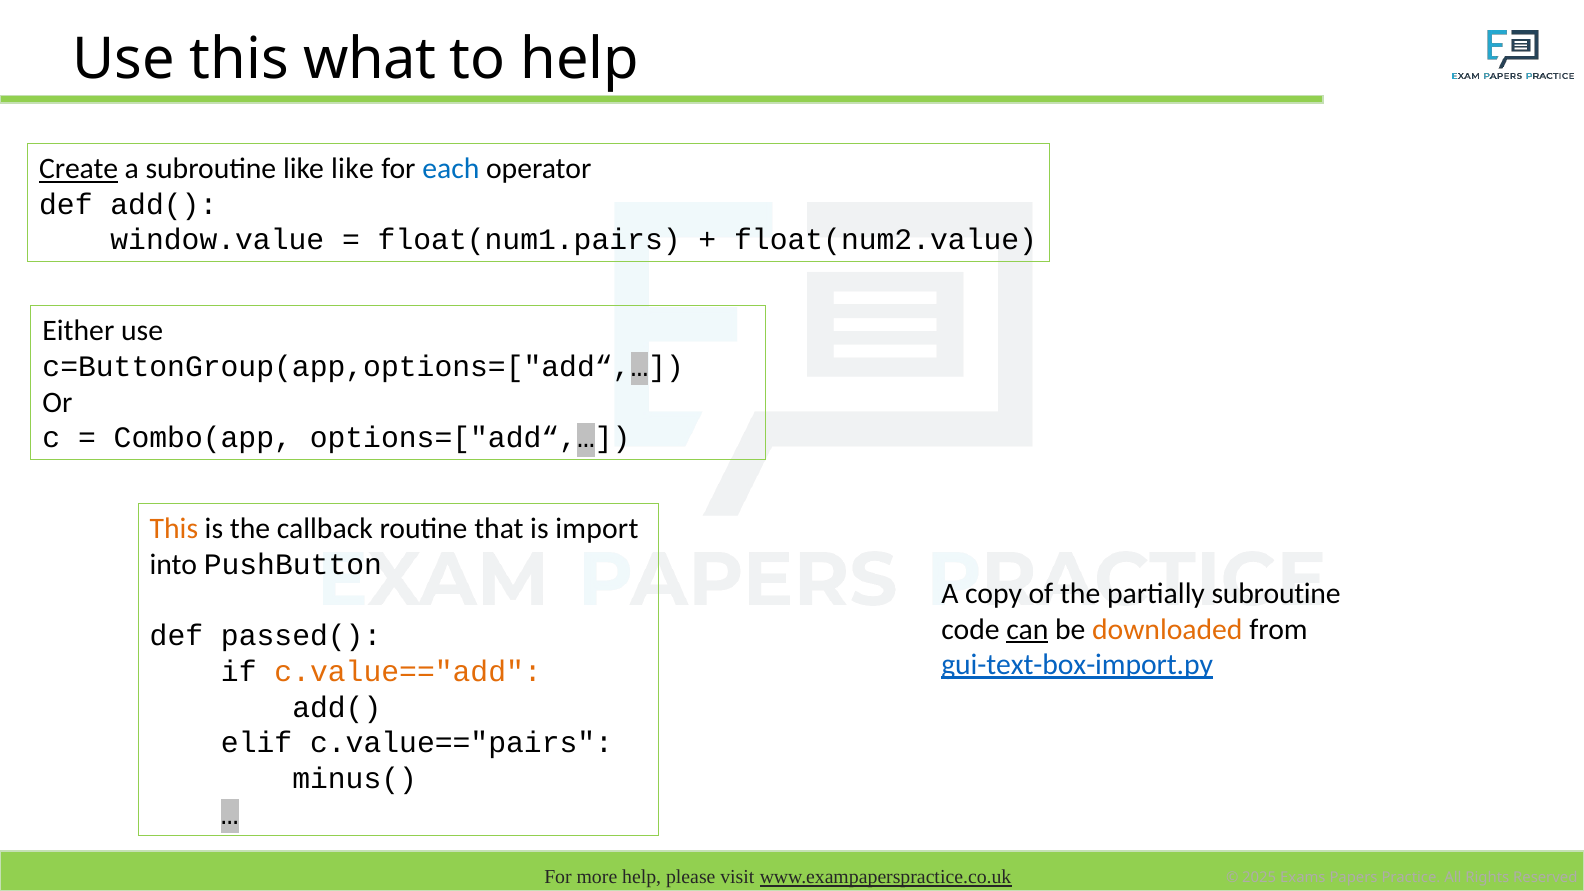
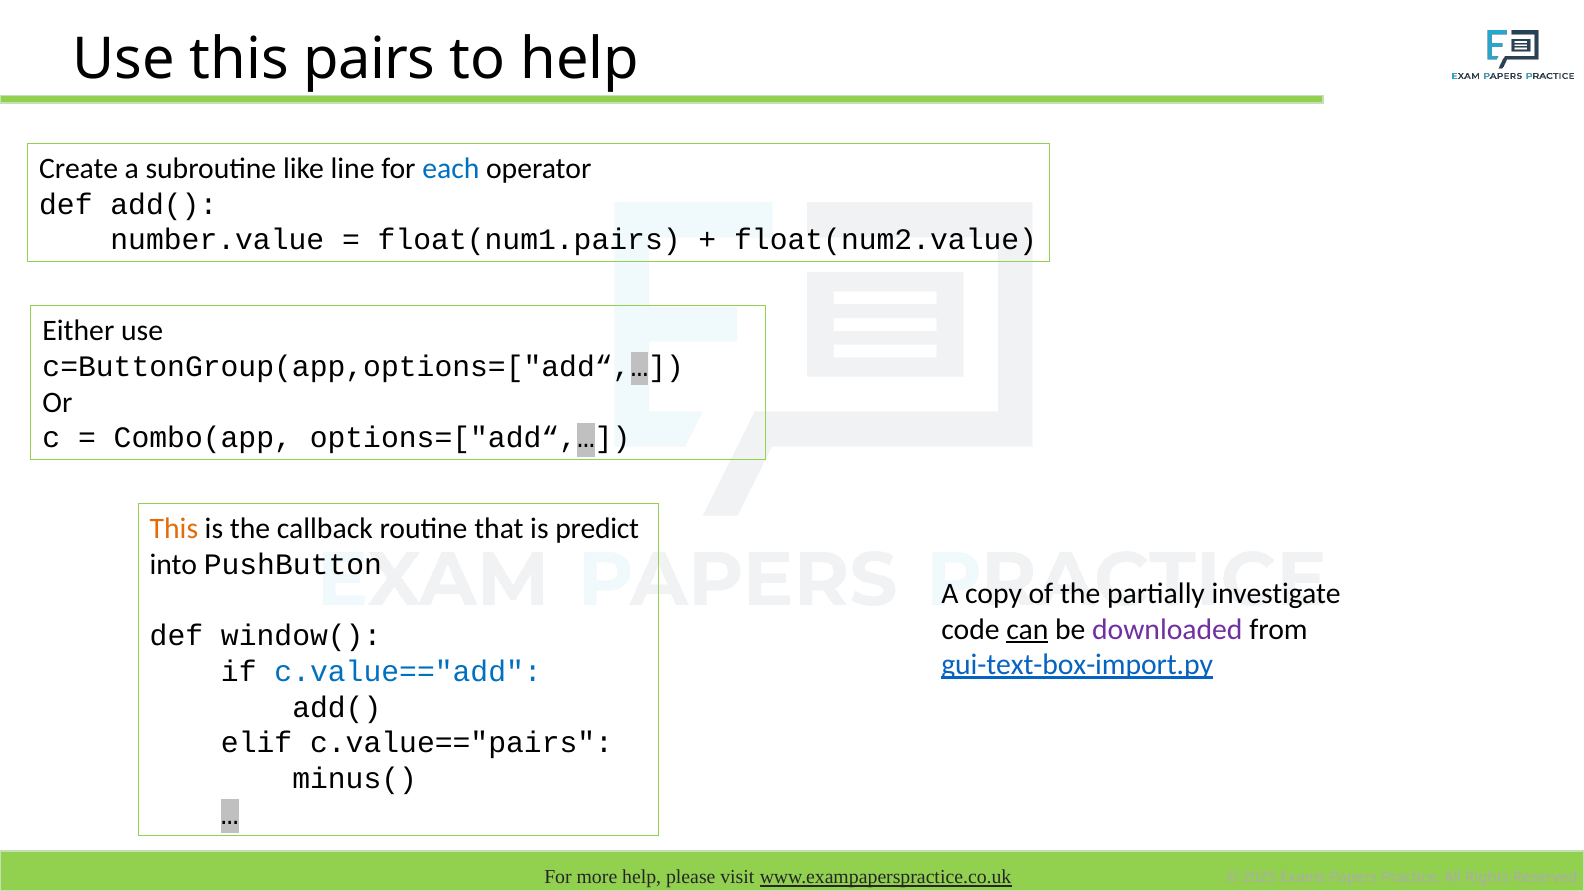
what: what -> pairs
Create underline: present -> none
like like: like -> line
window.value: window.value -> number.value
import: import -> predict
partially subroutine: subroutine -> investigate
downloaded colour: orange -> purple
passed(: passed( -> window(
c.value=="add colour: orange -> blue
